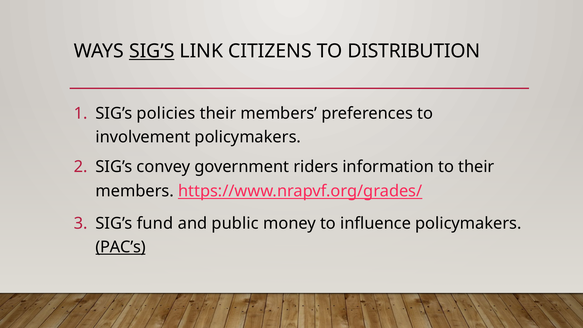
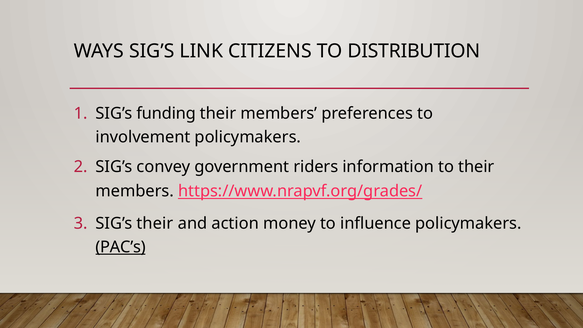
SIG’S at (152, 51) underline: present -> none
policies: policies -> funding
SIG’s fund: fund -> their
public: public -> action
